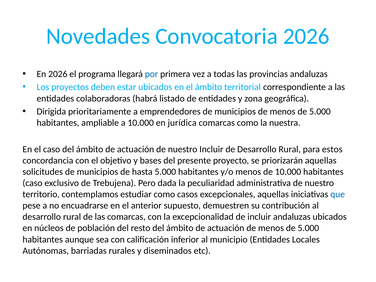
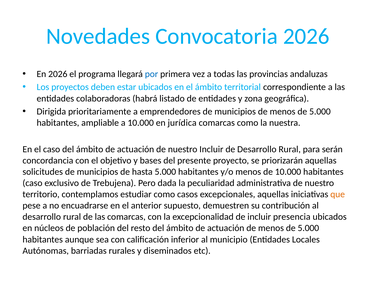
estos: estos -> serán
que colour: blue -> orange
incluir andaluzas: andaluzas -> presencia
